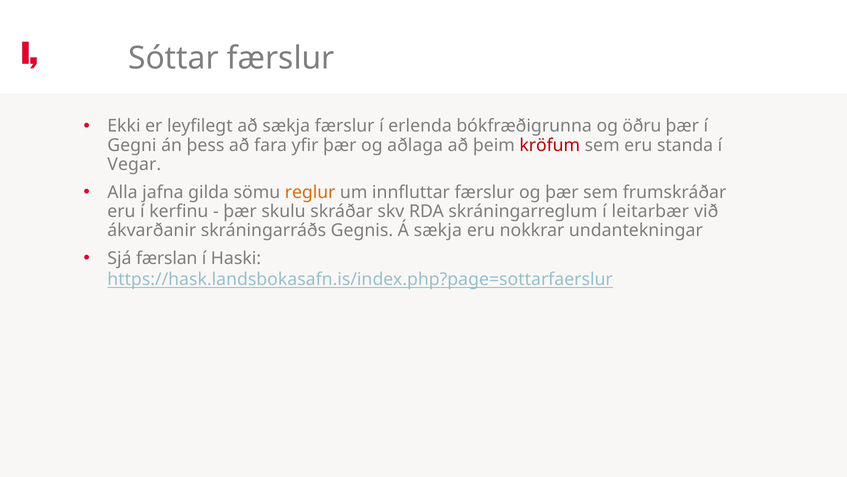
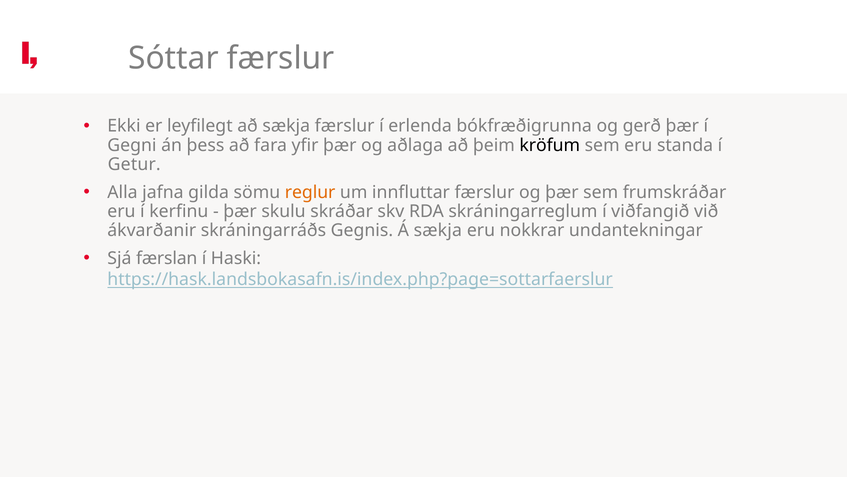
öðru: öðru -> gerð
kröfum colour: red -> black
Vegar: Vegar -> Getur
leitarbær: leitarbær -> viðfangið
